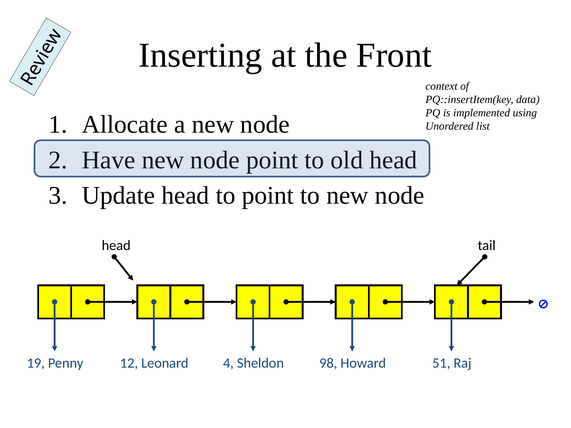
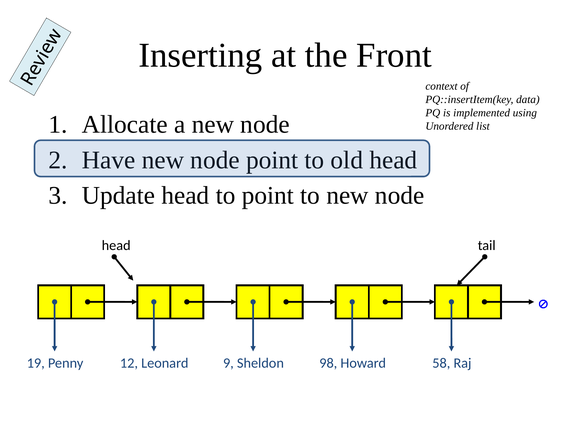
4: 4 -> 9
51: 51 -> 58
